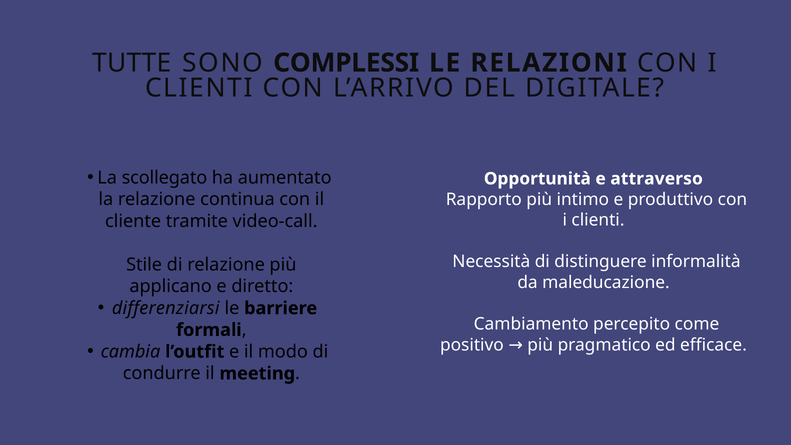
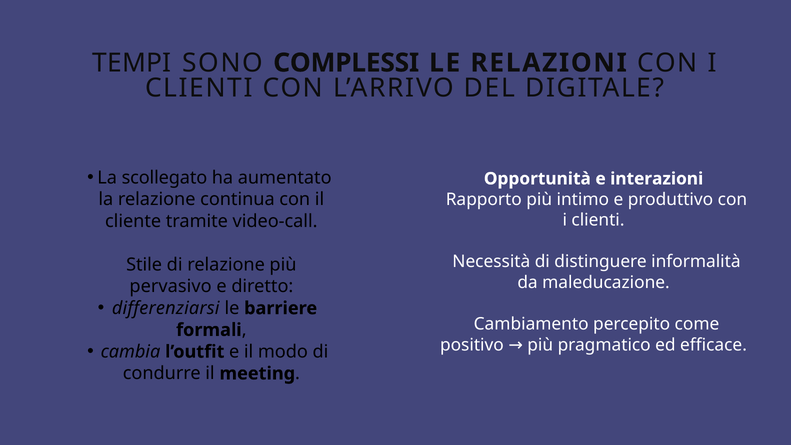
TUTTE: TUTTE -> TEMPI
attraverso: attraverso -> interazioni
applicano: applicano -> pervasivo
